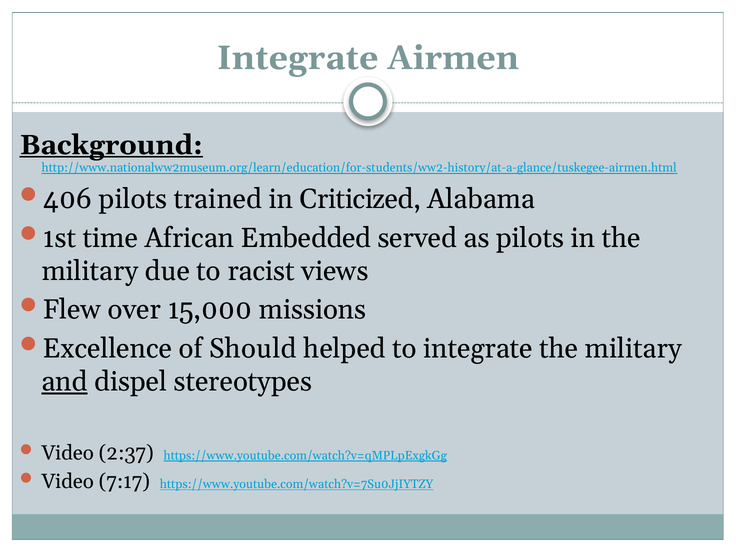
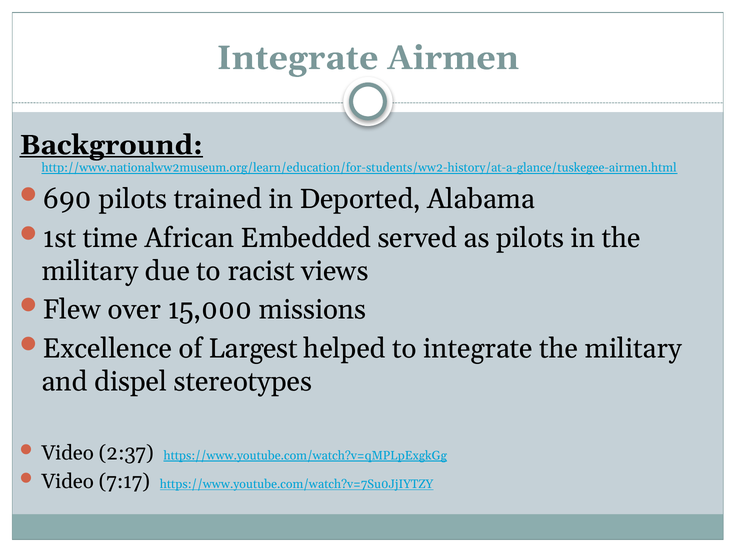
406: 406 -> 690
Criticized: Criticized -> Deported
Should: Should -> Largest
and underline: present -> none
